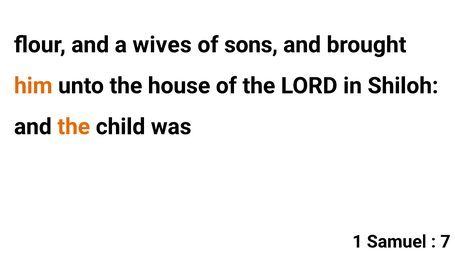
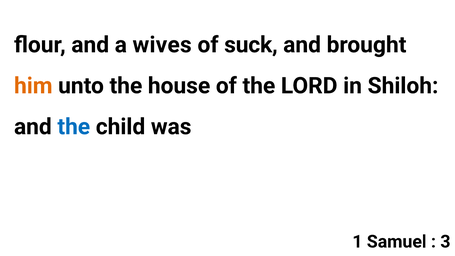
sons: sons -> suck
the at (74, 127) colour: orange -> blue
7: 7 -> 3
